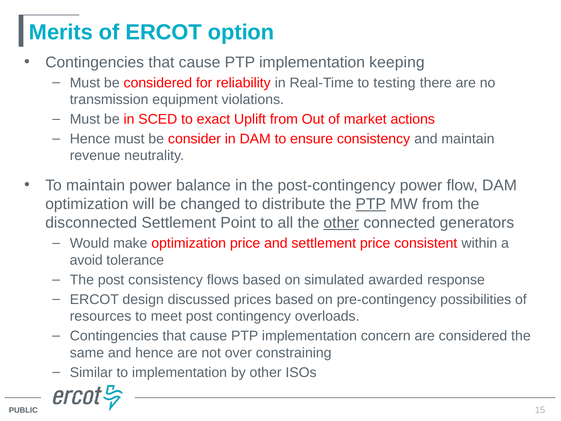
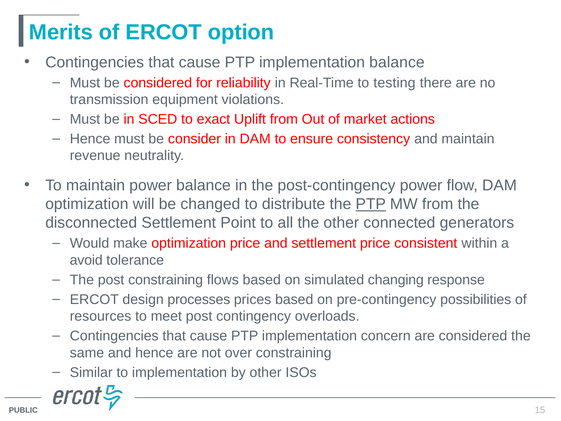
implementation keeping: keeping -> balance
other at (341, 223) underline: present -> none
post consistency: consistency -> constraining
awarded: awarded -> changing
discussed: discussed -> processes
